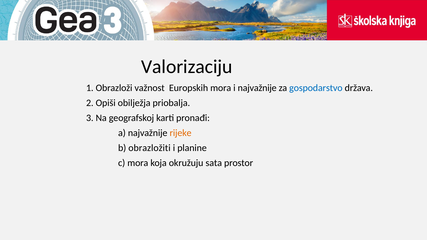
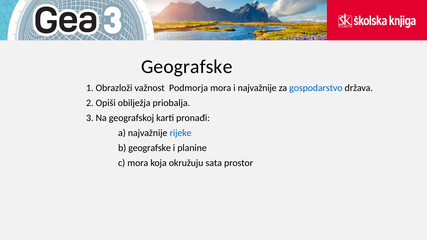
Valorizaciju at (187, 67): Valorizaciju -> Geografske
Europskih: Europskih -> Podmorja
rijeke colour: orange -> blue
b obrazložiti: obrazložiti -> geografske
